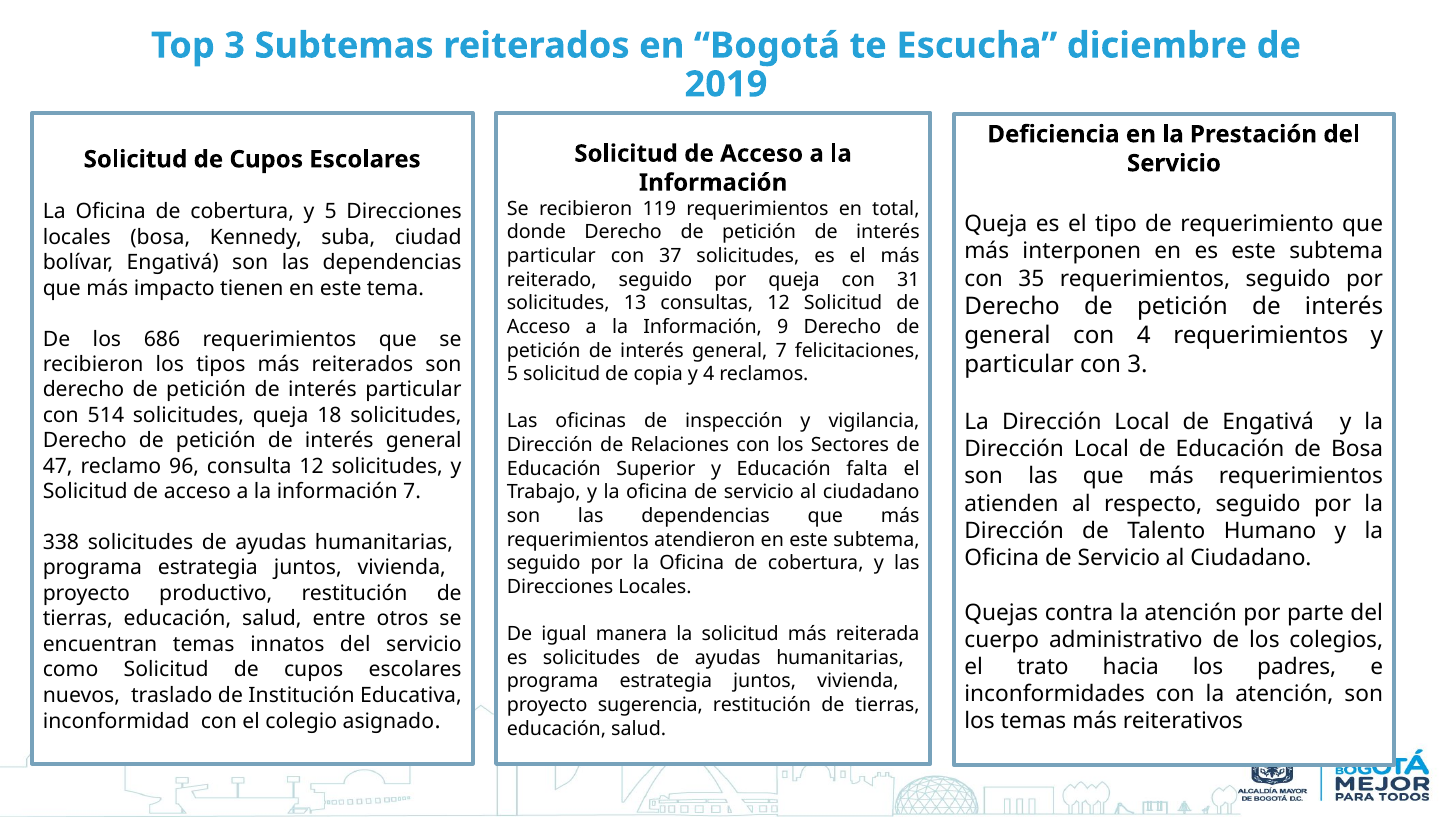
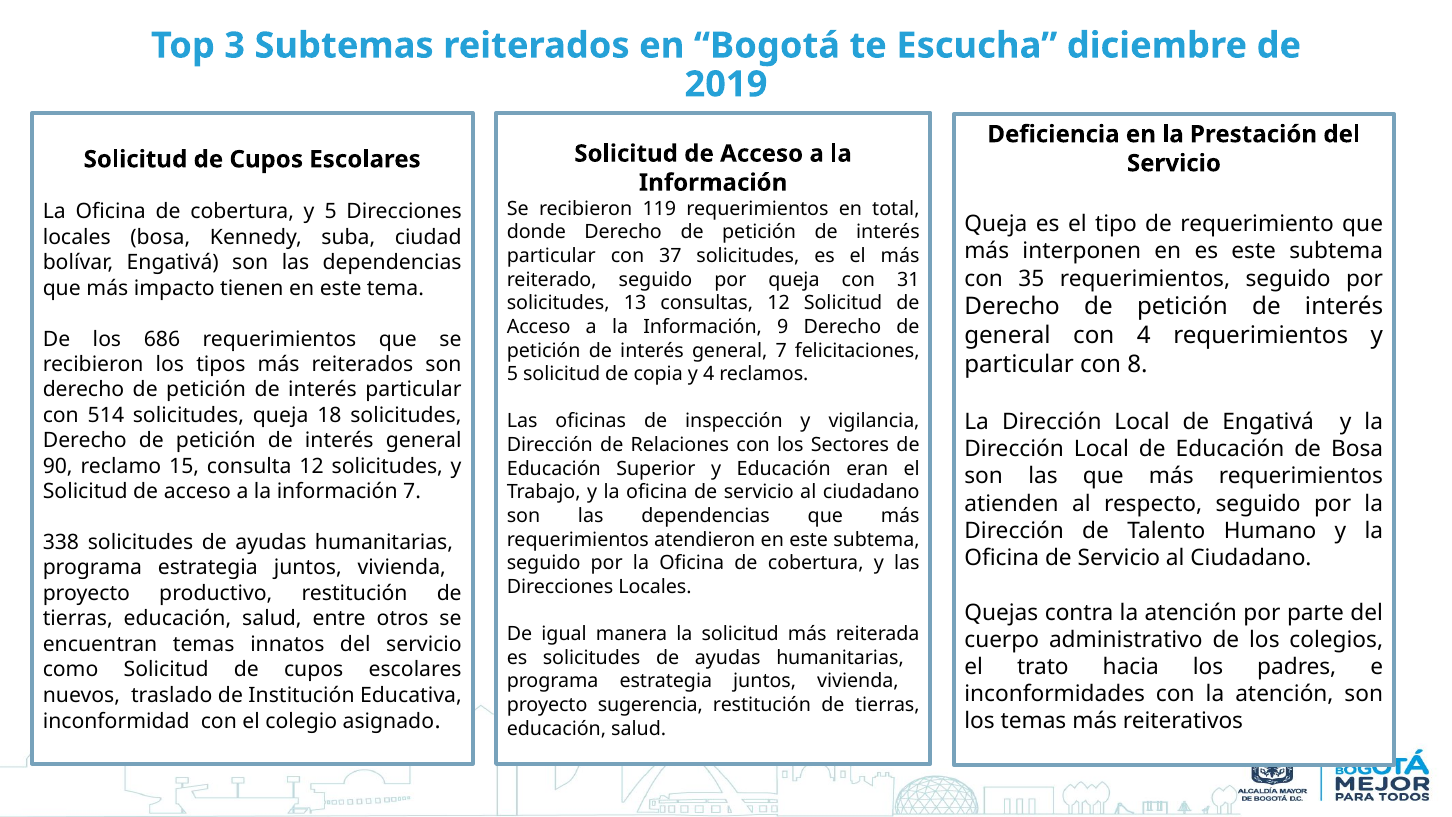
con 3: 3 -> 8
47: 47 -> 90
96: 96 -> 15
falta: falta -> eran
